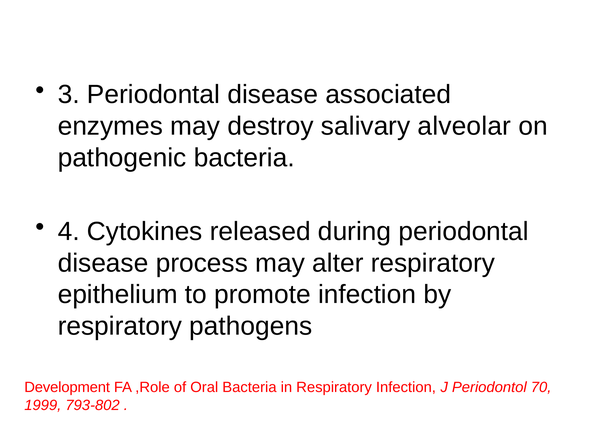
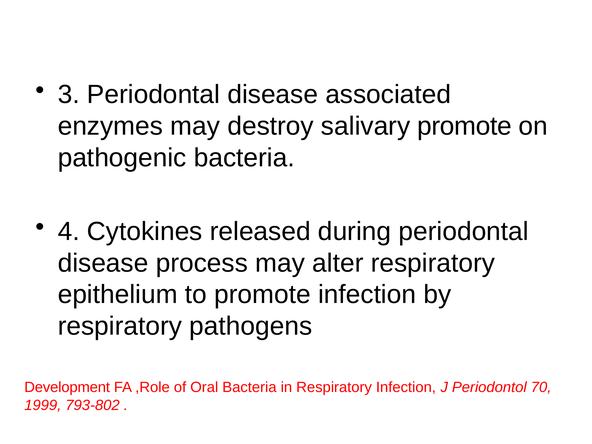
salivary alveolar: alveolar -> promote
